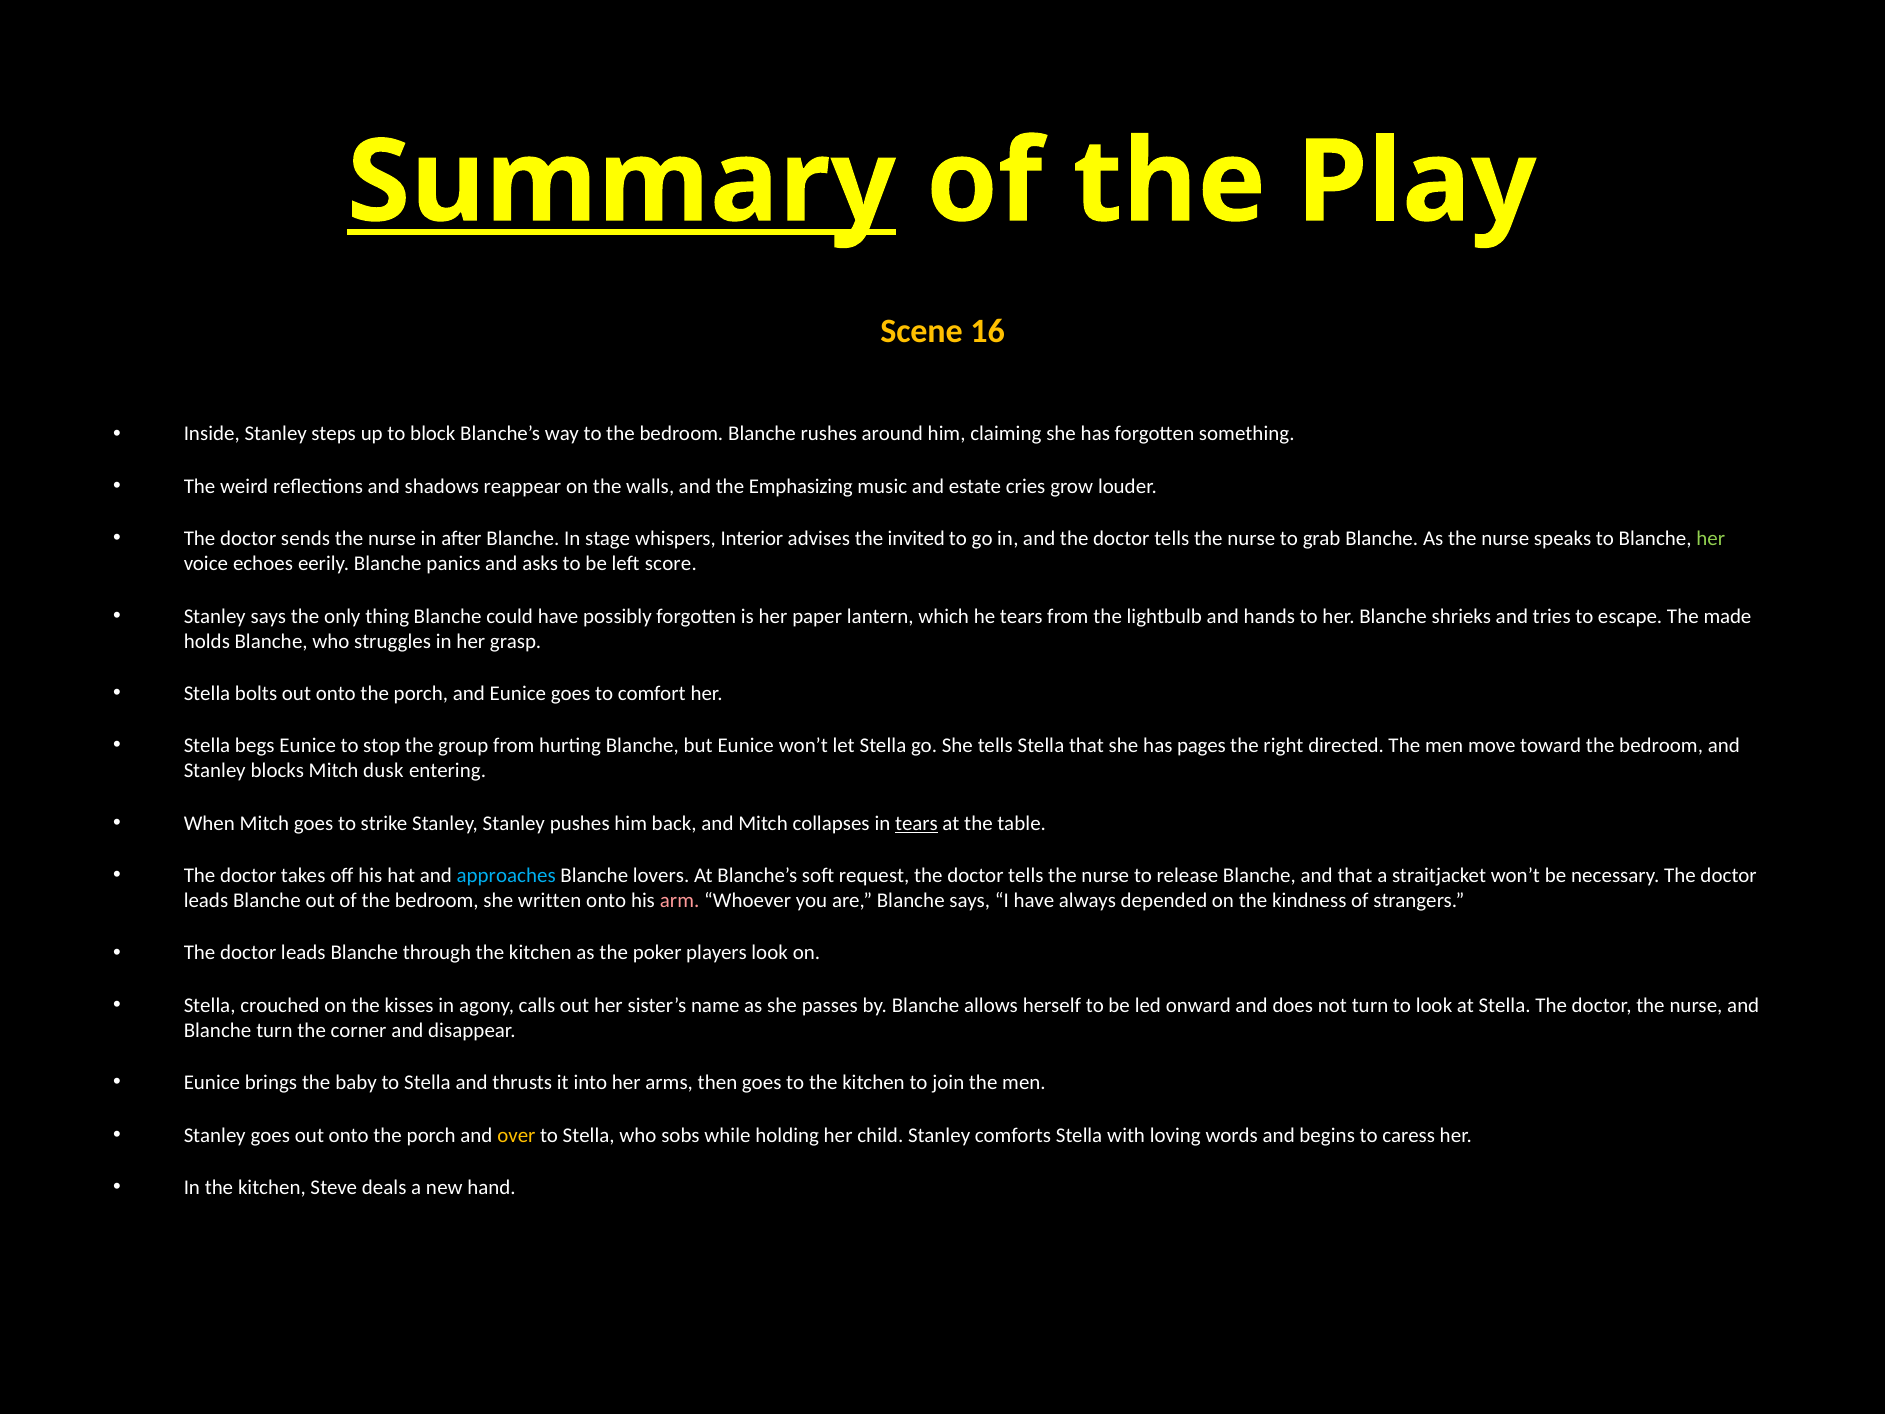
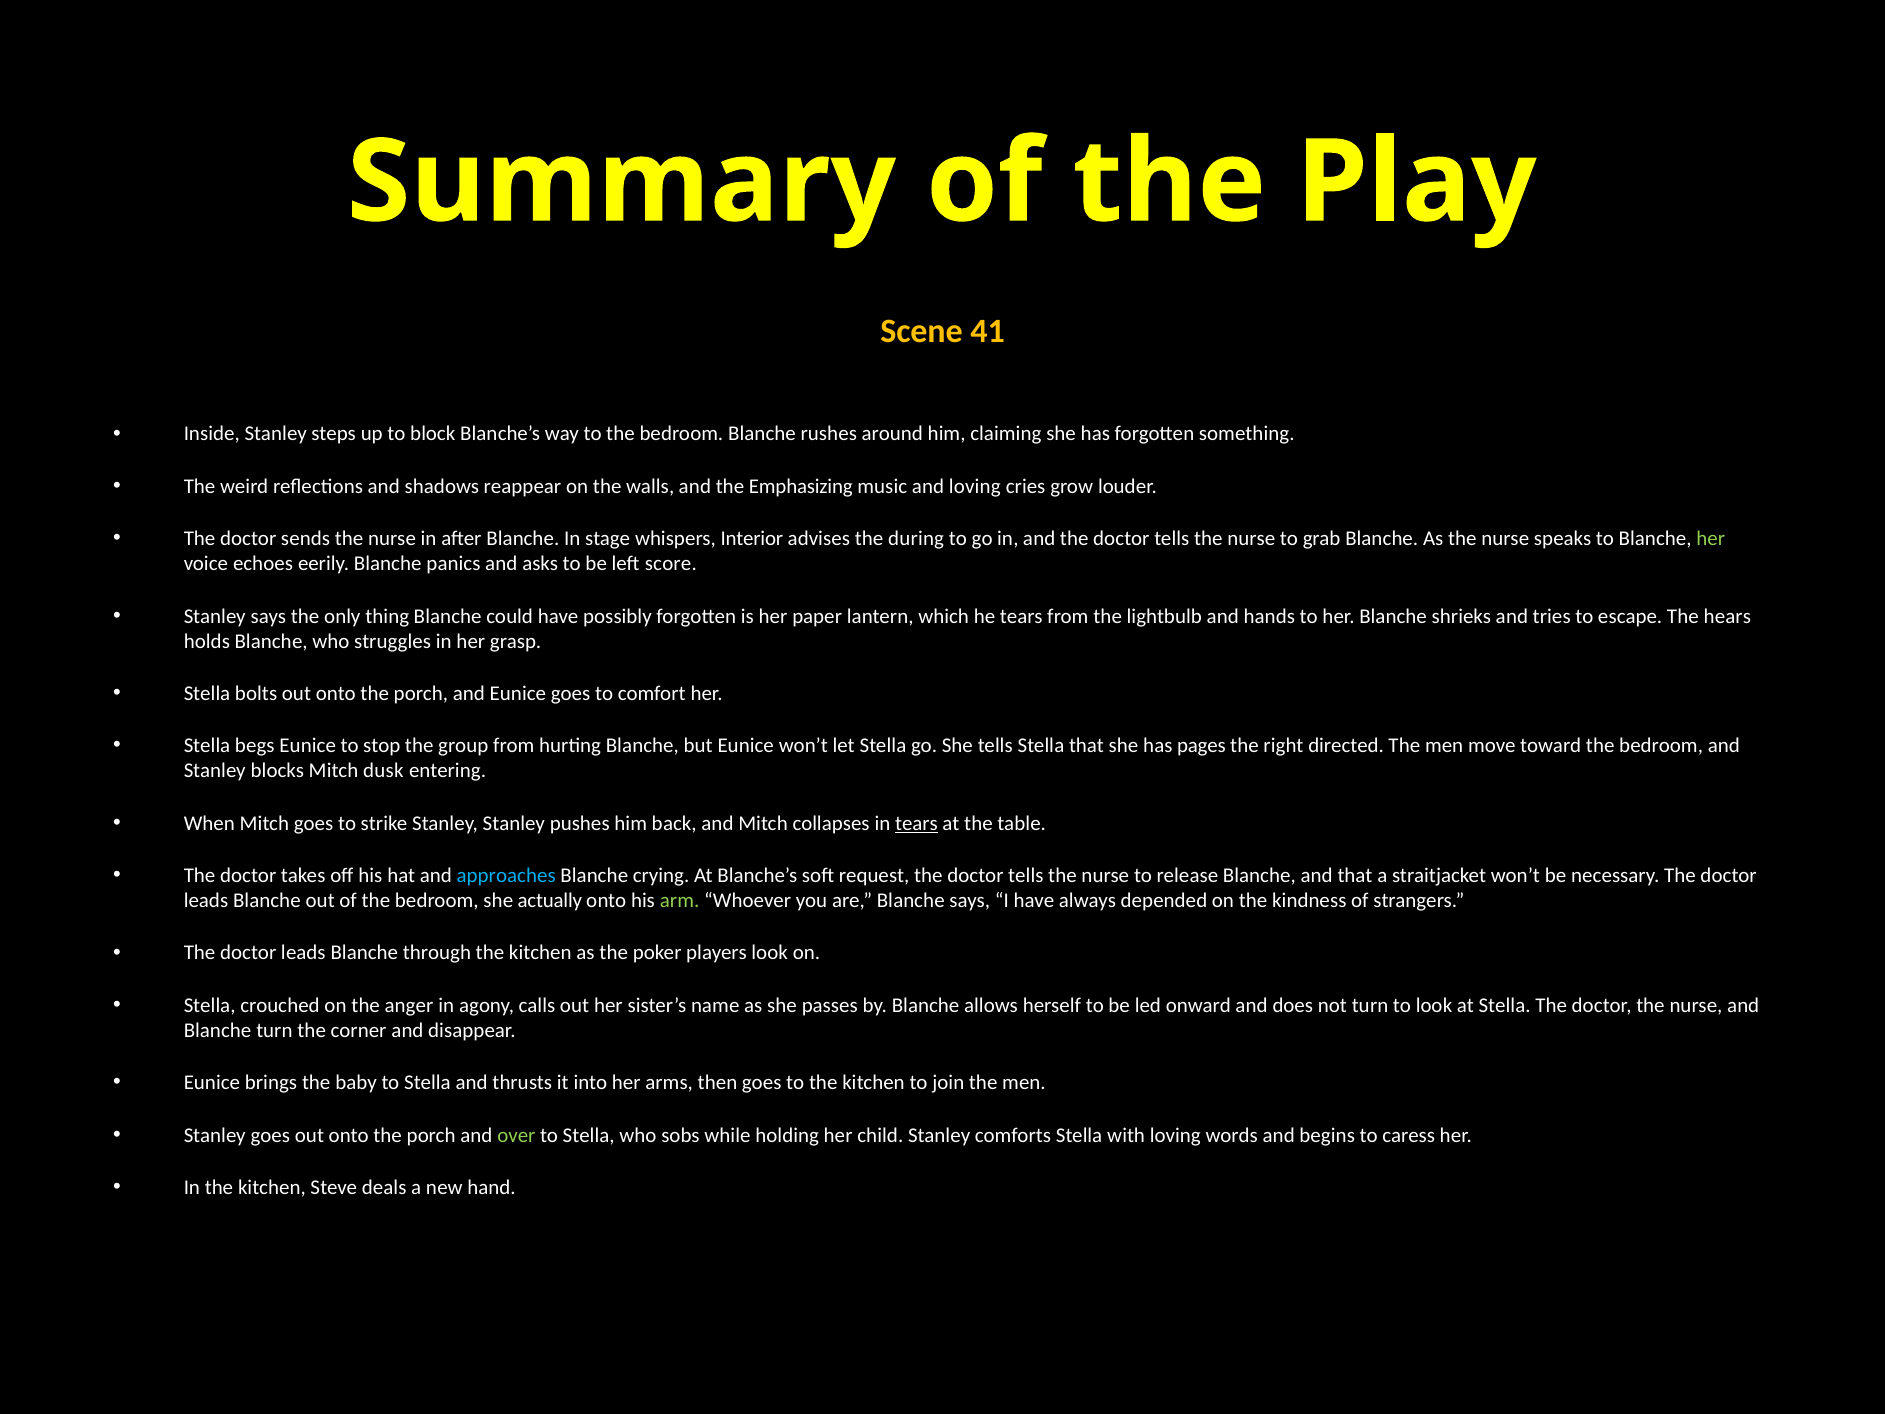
Summary underline: present -> none
16: 16 -> 41
and estate: estate -> loving
invited: invited -> during
made: made -> hears
lovers: lovers -> crying
written: written -> actually
arm colour: pink -> light green
kisses: kisses -> anger
over colour: yellow -> light green
